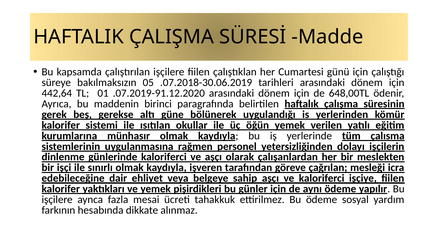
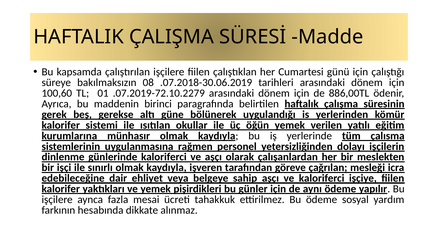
05: 05 -> 08
442,64: 442,64 -> 100,60
.07.2019-91.12.2020: .07.2019-91.12.2020 -> .07.2019-72.10.2279
648,00TL: 648,00TL -> 886,00TL
